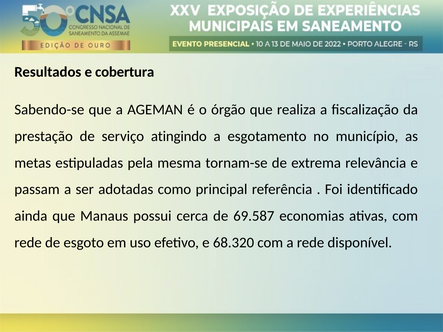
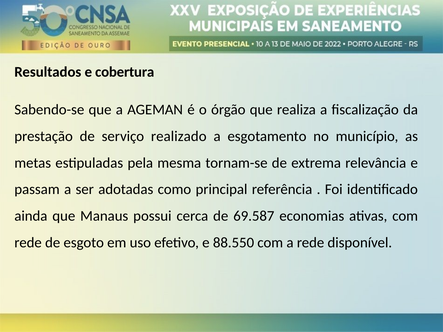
atingindo: atingindo -> realizado
68.320: 68.320 -> 88.550
